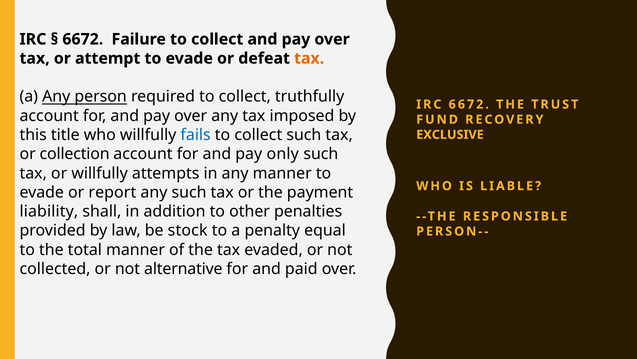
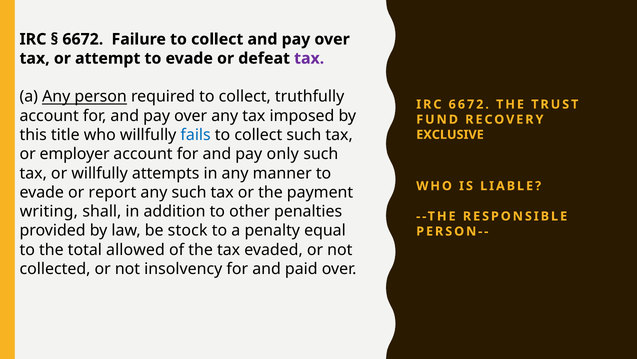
tax at (309, 58) colour: orange -> purple
collection: collection -> employer
liability: liability -> writing
total manner: manner -> allowed
alternative: alternative -> insolvency
